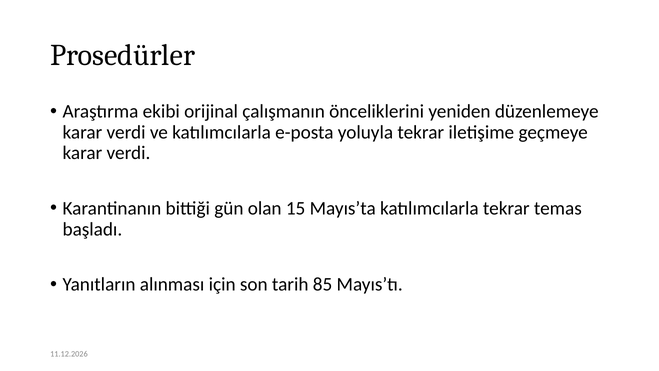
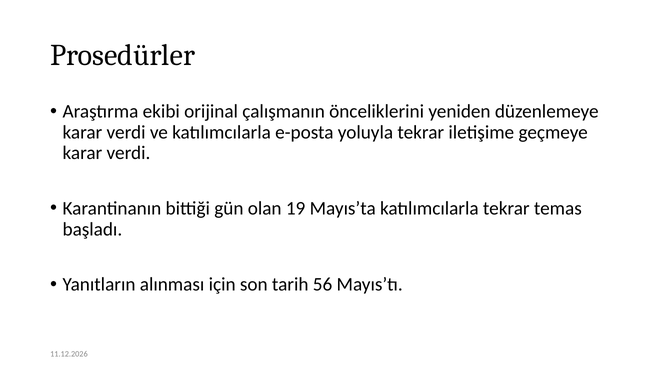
15: 15 -> 19
85: 85 -> 56
